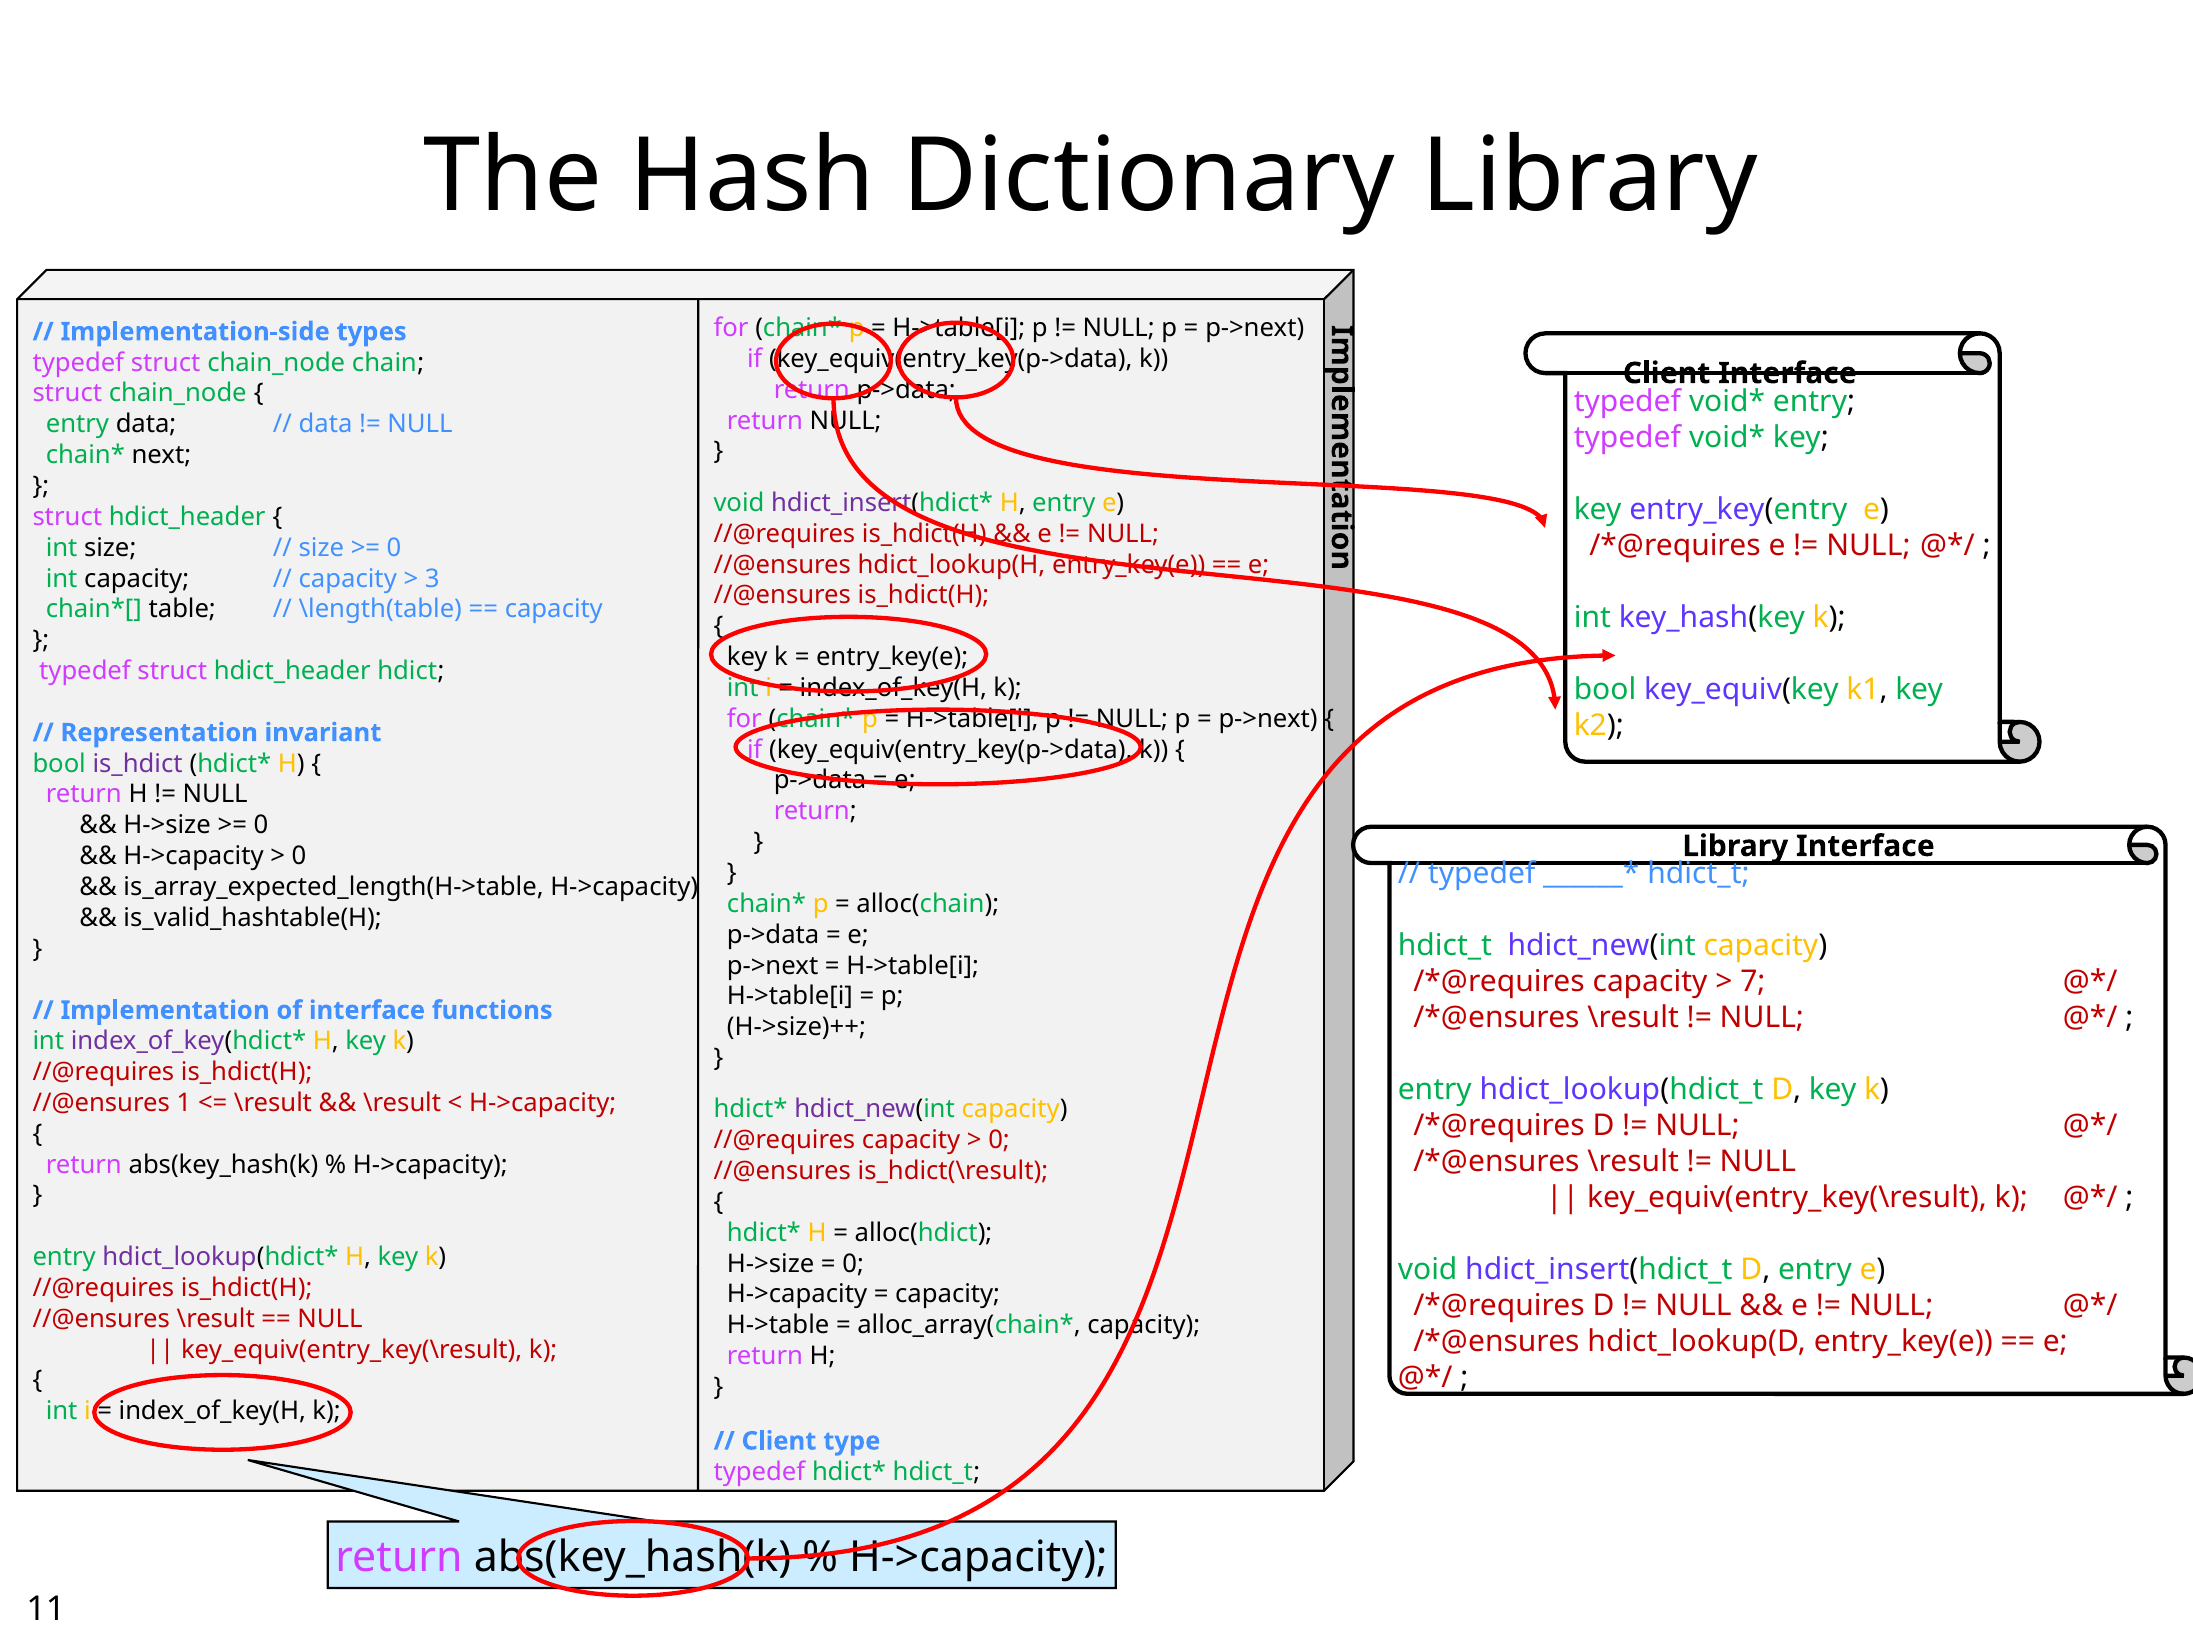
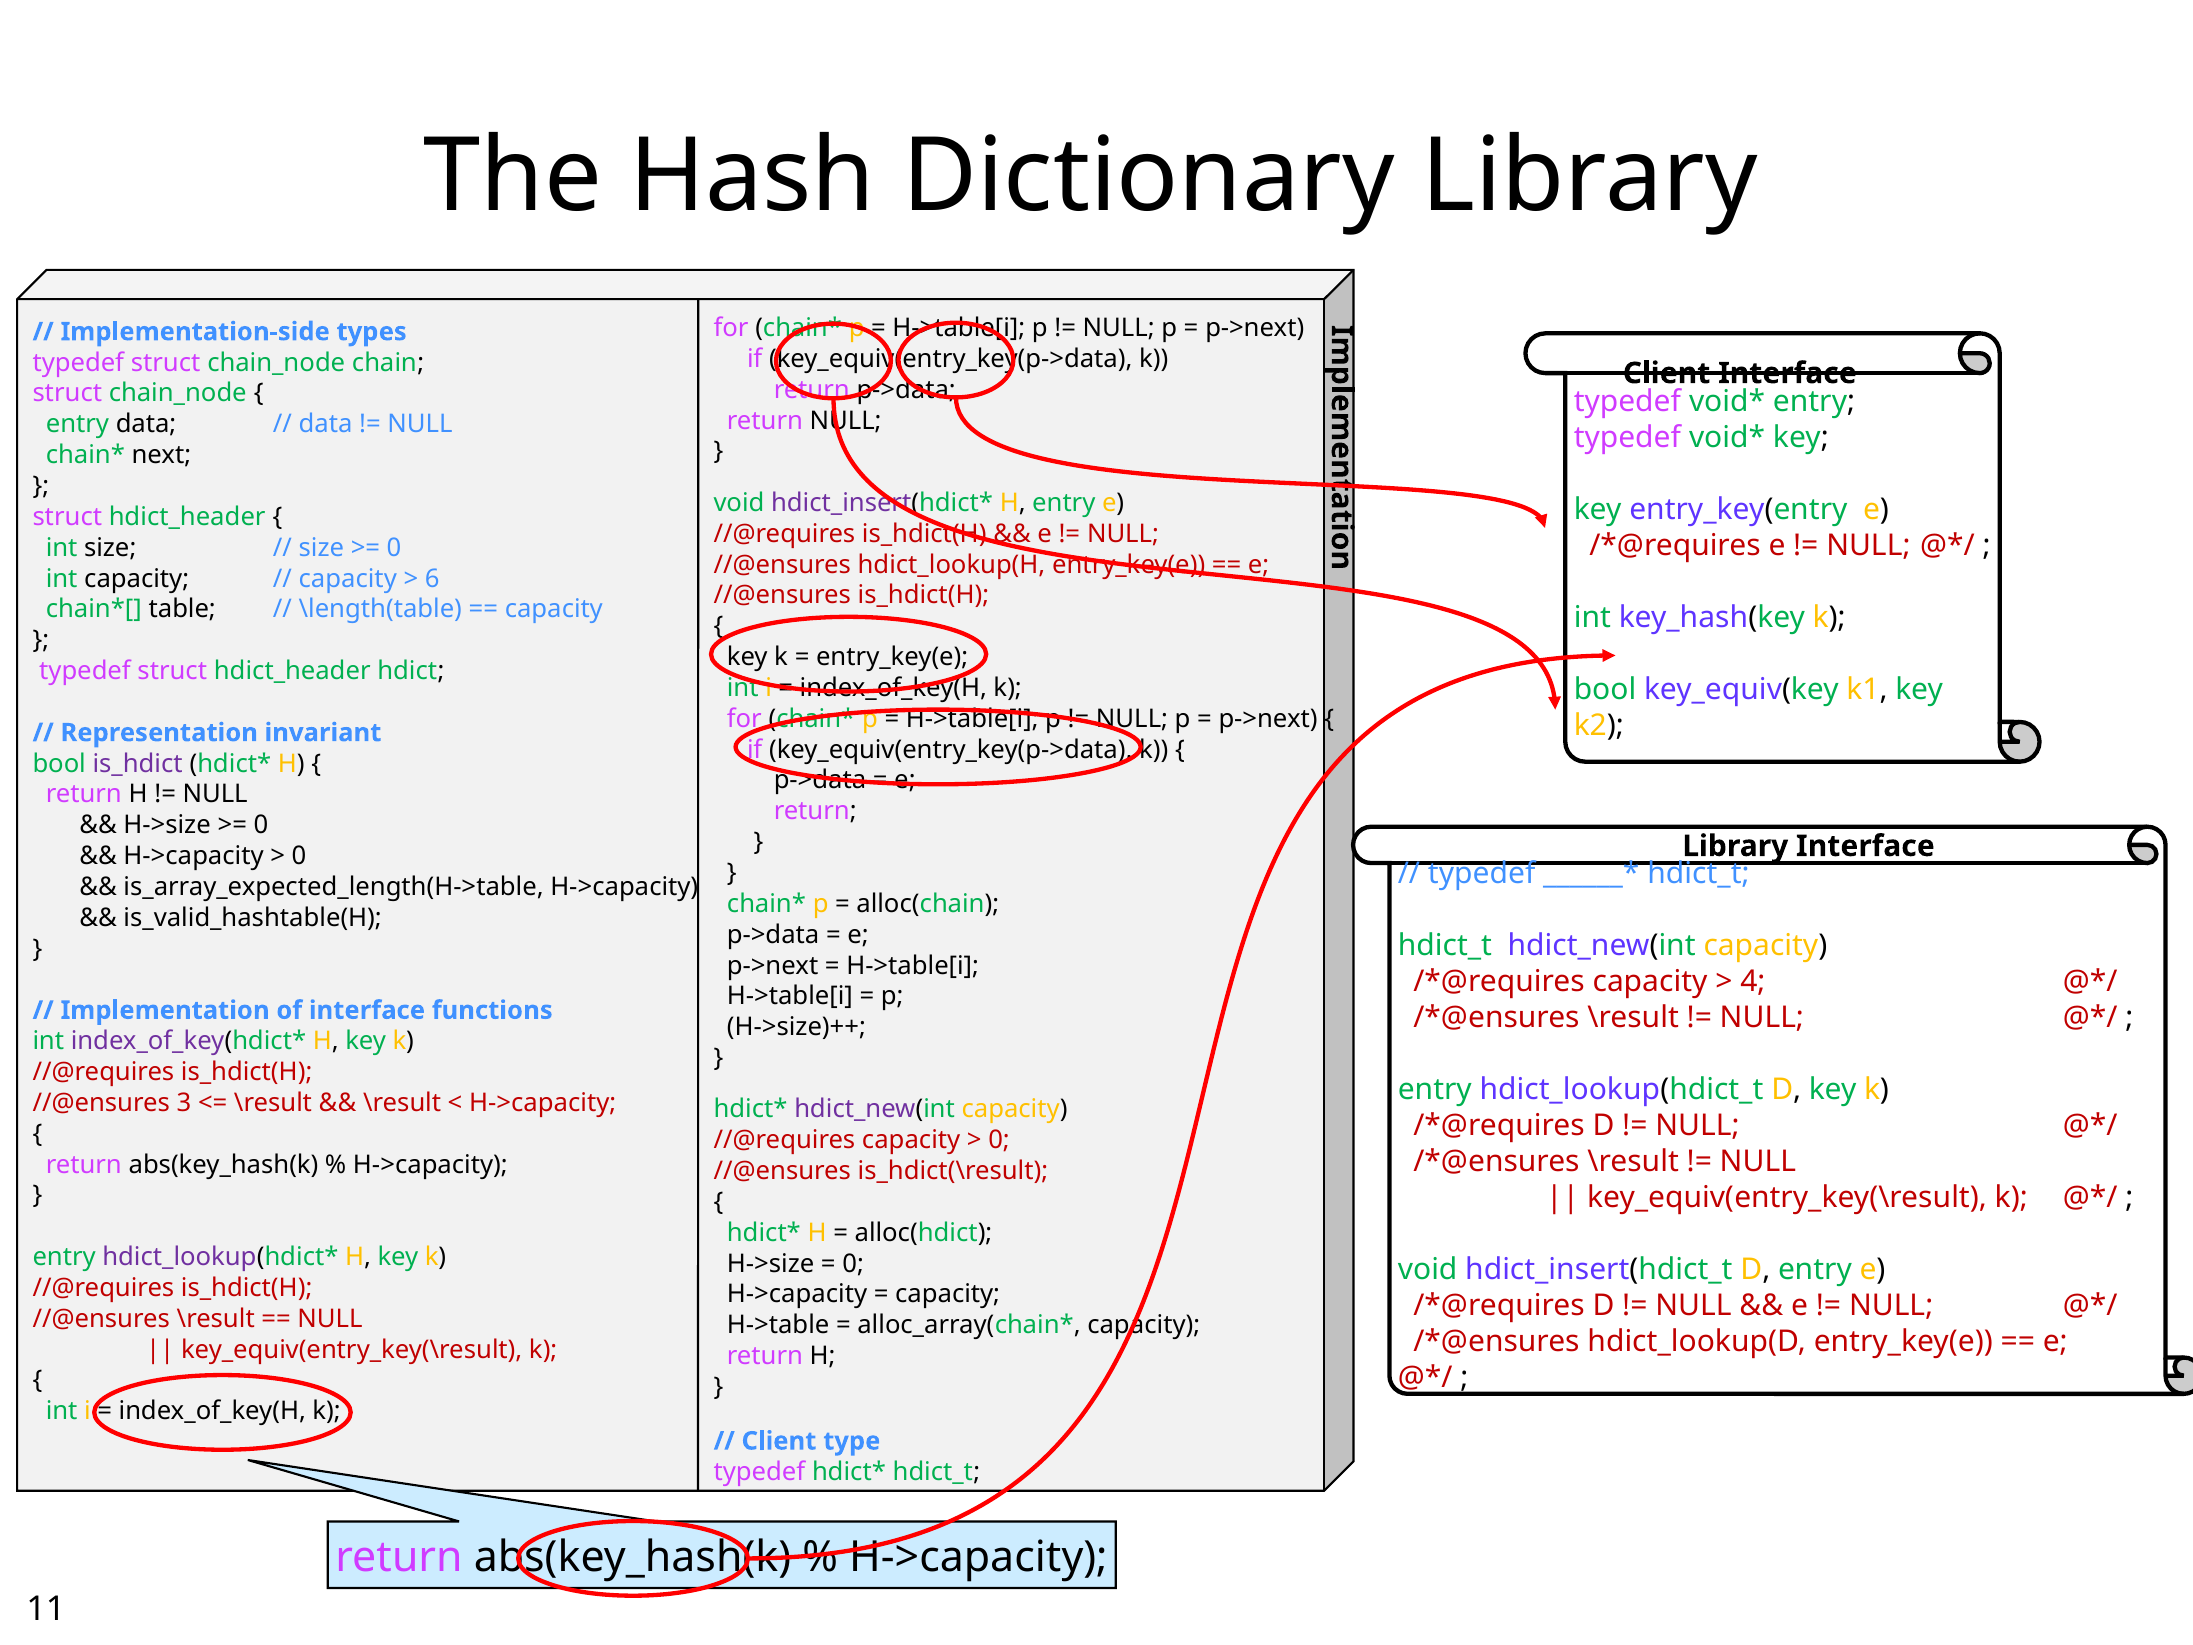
3: 3 -> 6
7: 7 -> 4
1: 1 -> 3
